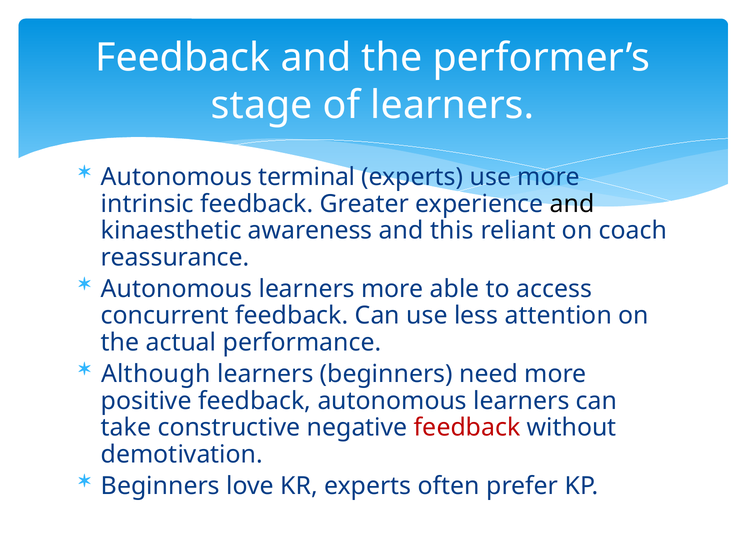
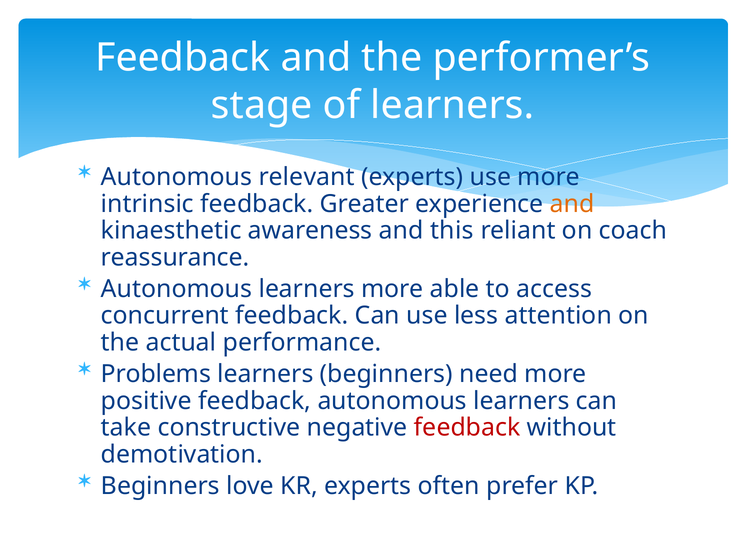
terminal: terminal -> relevant
and at (572, 204) colour: black -> orange
Although: Although -> Problems
